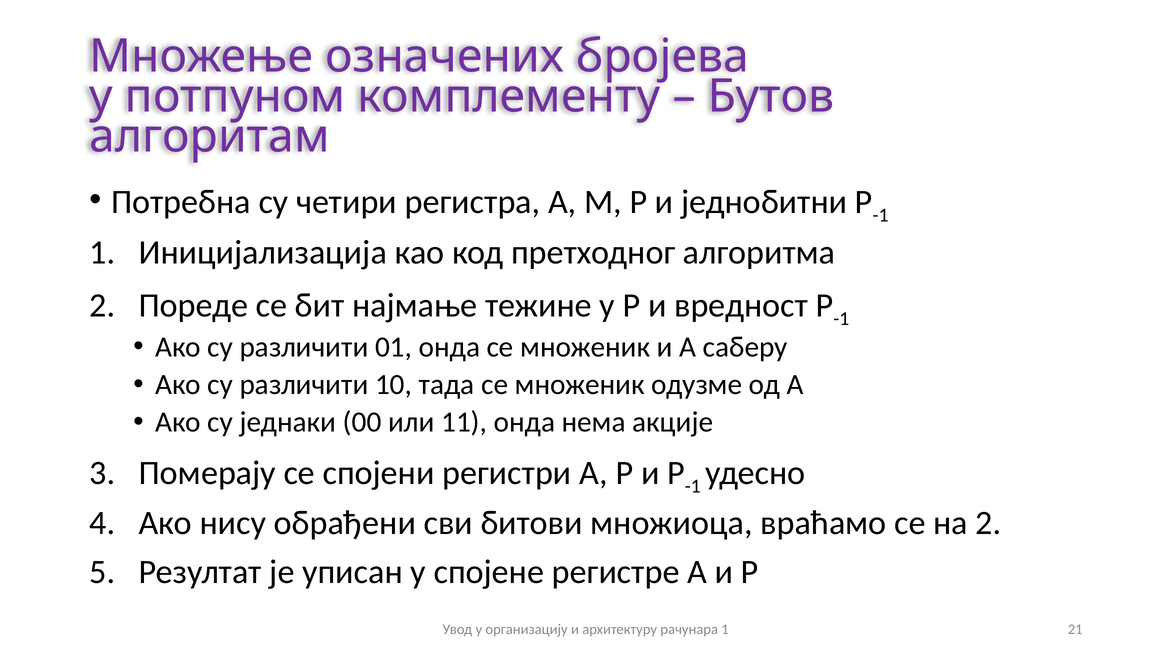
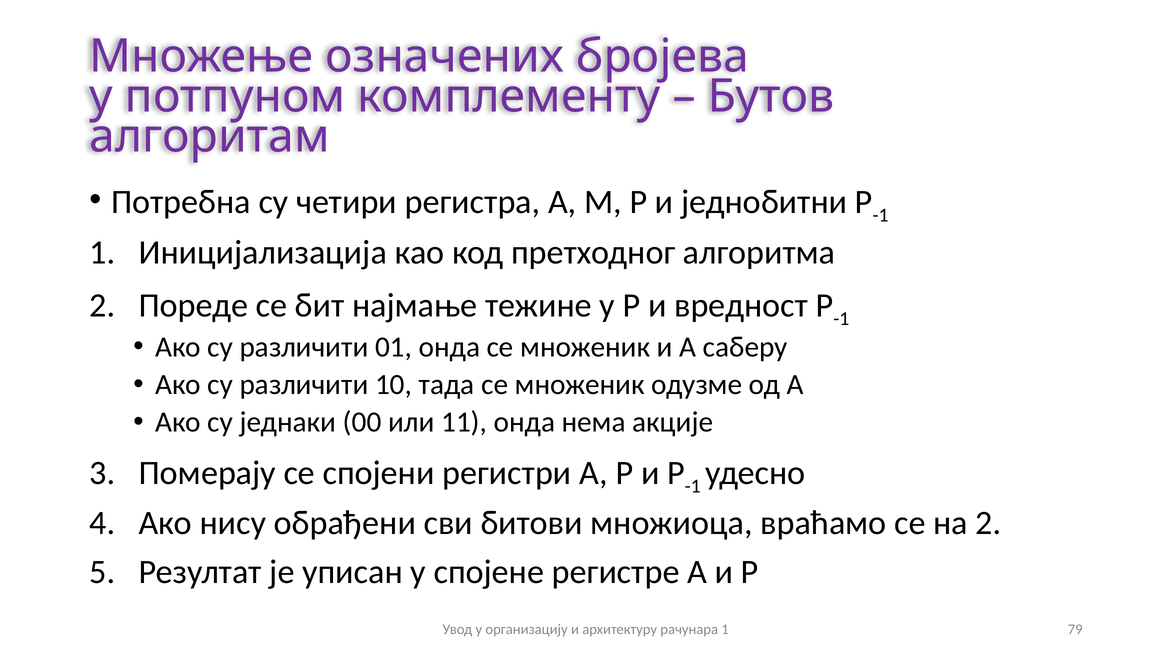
21: 21 -> 79
